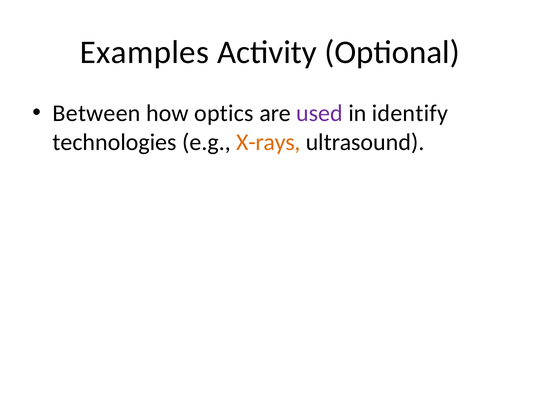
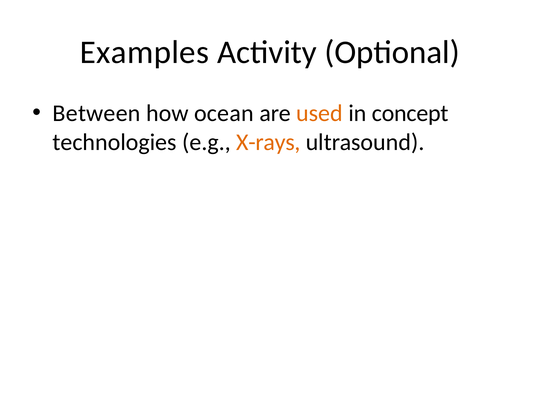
optics: optics -> ocean
used colour: purple -> orange
identify: identify -> concept
